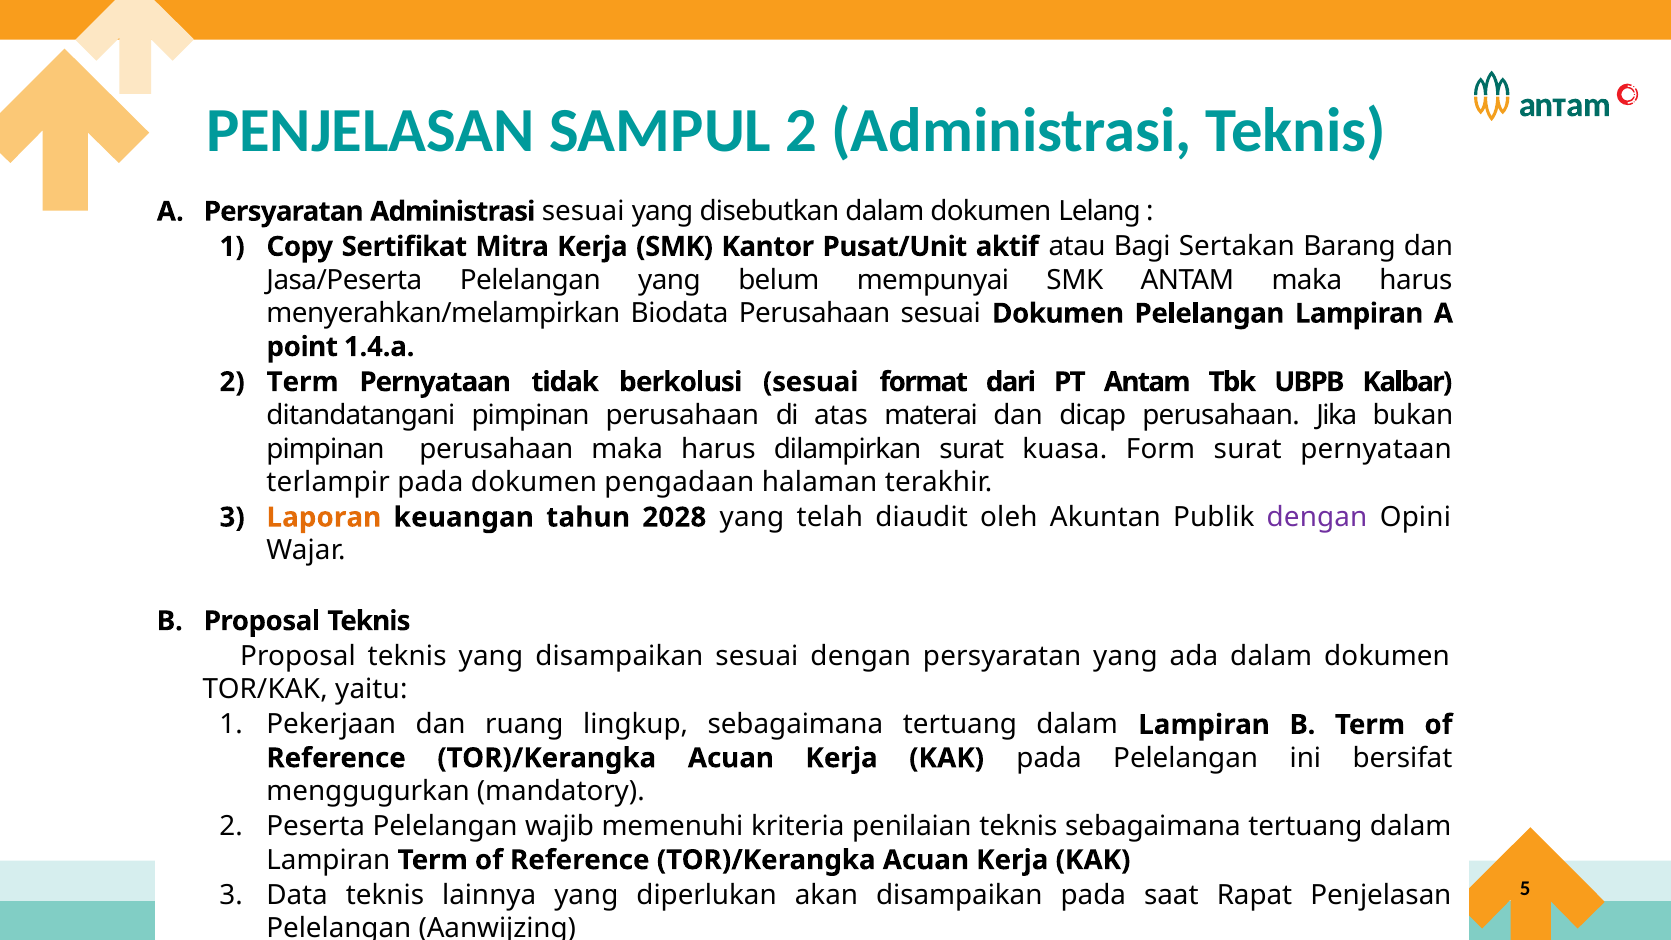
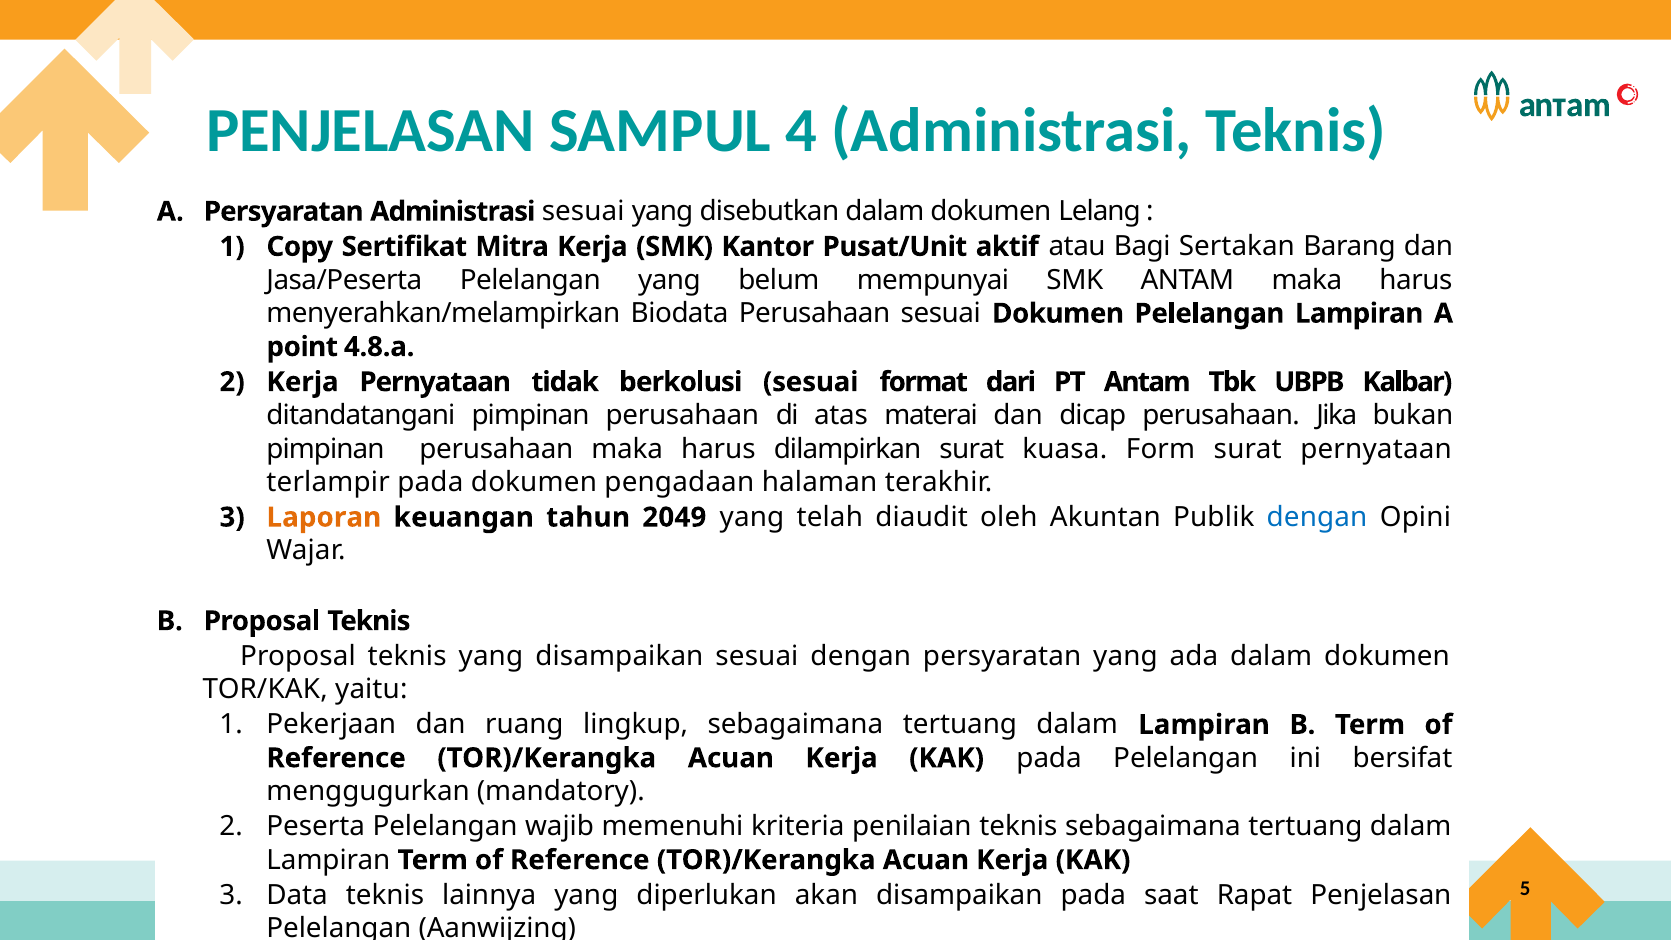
SAMPUL 2: 2 -> 4
1.4.a: 1.4.a -> 4.8.a
Term at (303, 382): Term -> Kerja
2028: 2028 -> 2049
dengan at (1317, 517) colour: purple -> blue
